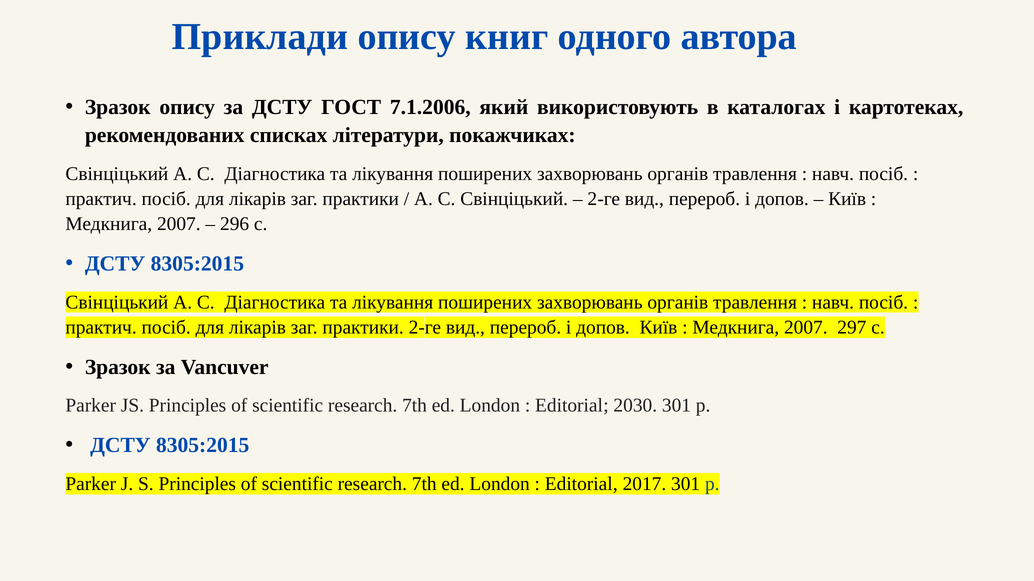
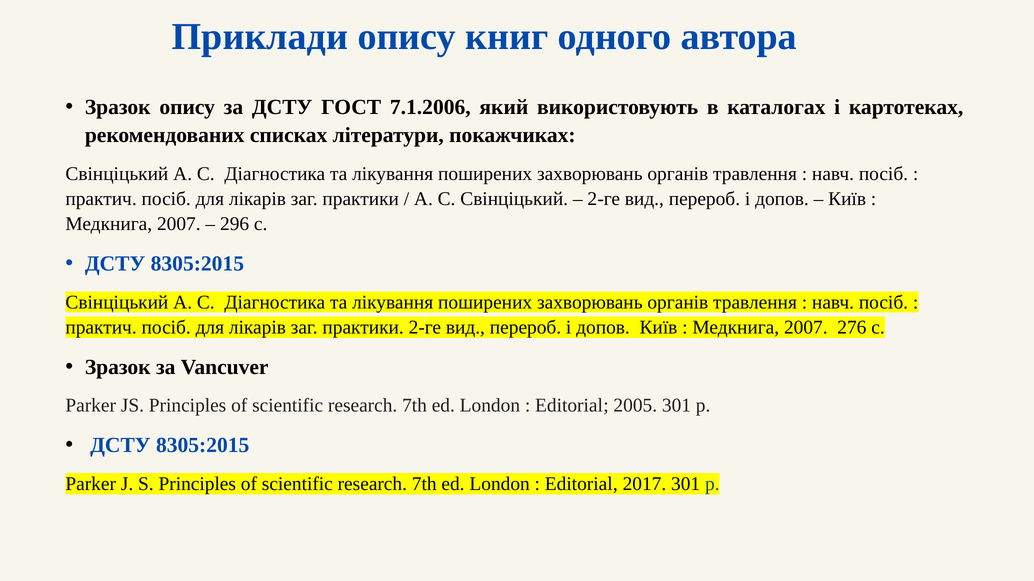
297: 297 -> 276
2030: 2030 -> 2005
